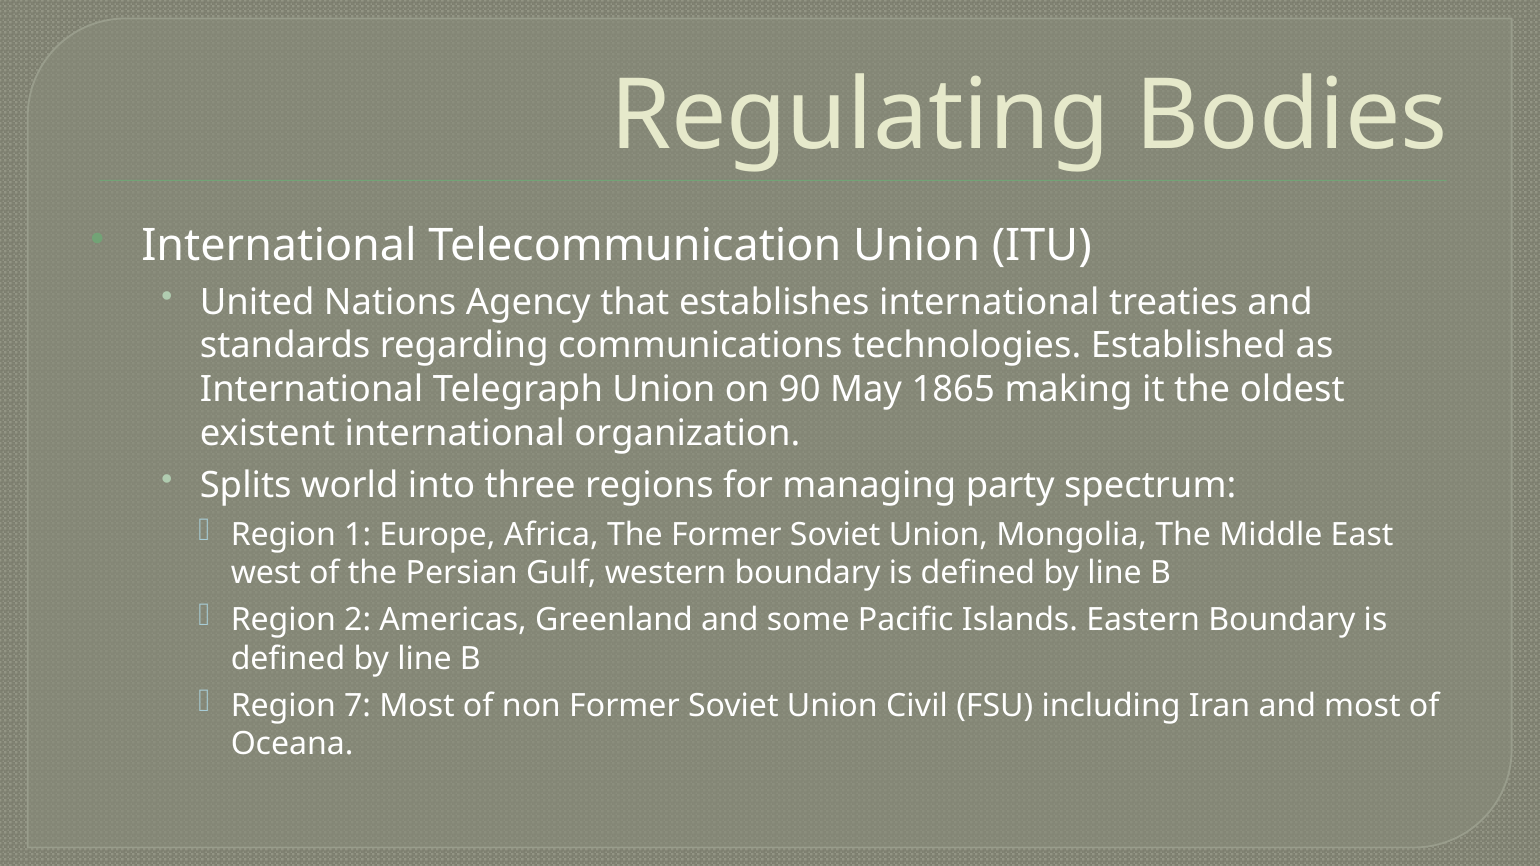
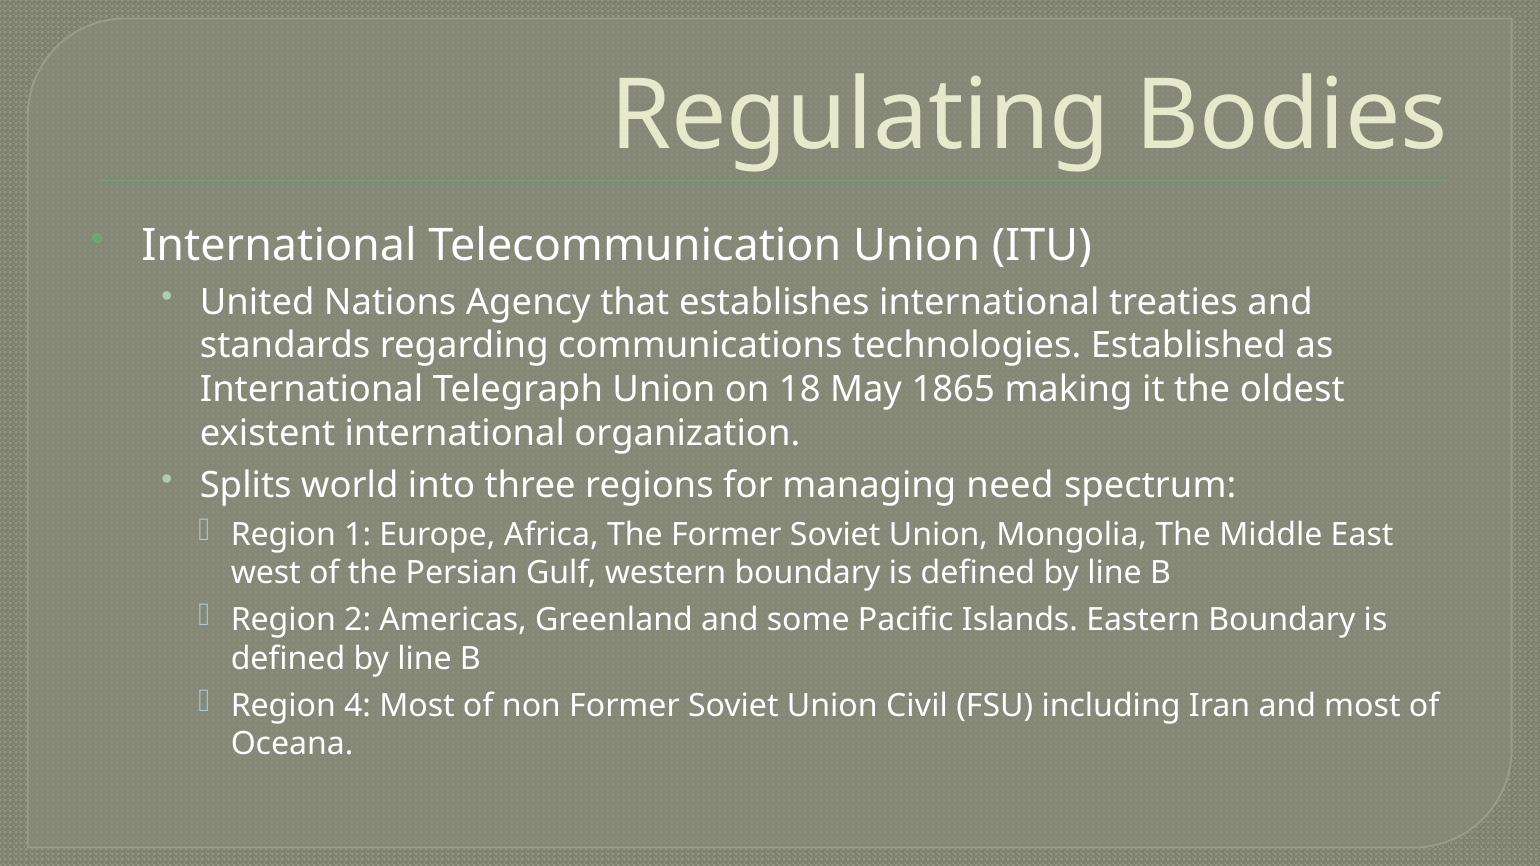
90: 90 -> 18
party: party -> need
7: 7 -> 4
